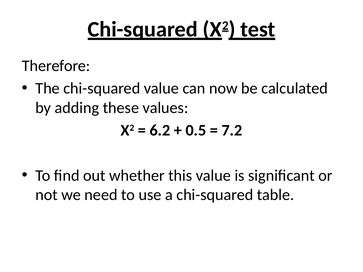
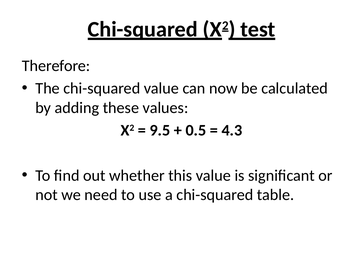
6.2: 6.2 -> 9.5
7.2: 7.2 -> 4.3
